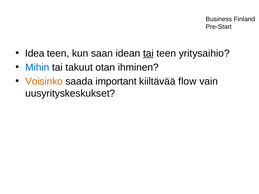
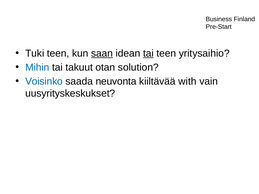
Idea: Idea -> Tuki
saan underline: none -> present
ihminen: ihminen -> solution
Voisinko colour: orange -> blue
important: important -> neuvonta
flow: flow -> with
